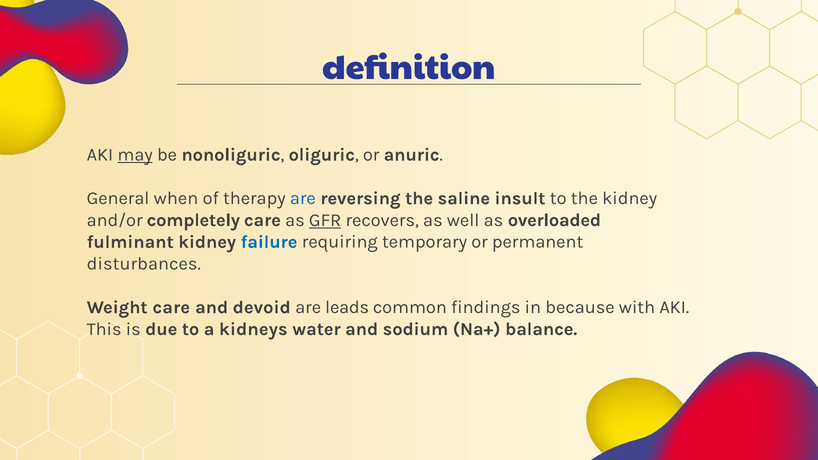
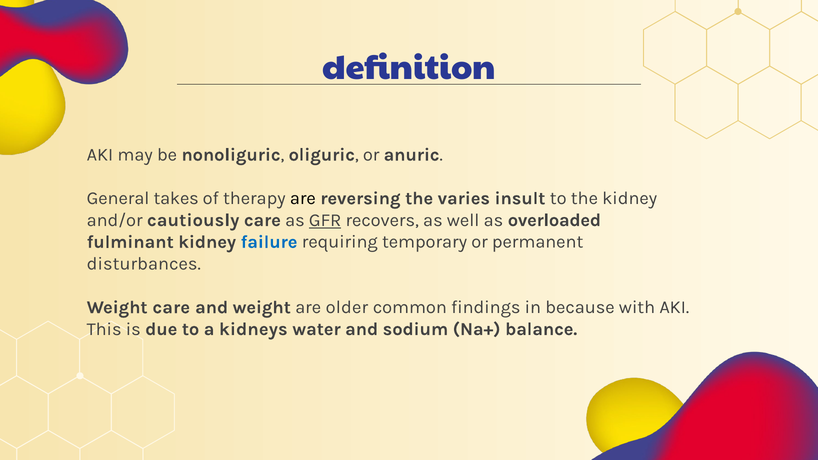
may underline: present -> none
when: when -> takes
are at (303, 198) colour: blue -> black
saline: saline -> varies
completely: completely -> cautiously
and devoid: devoid -> weight
leads: leads -> older
